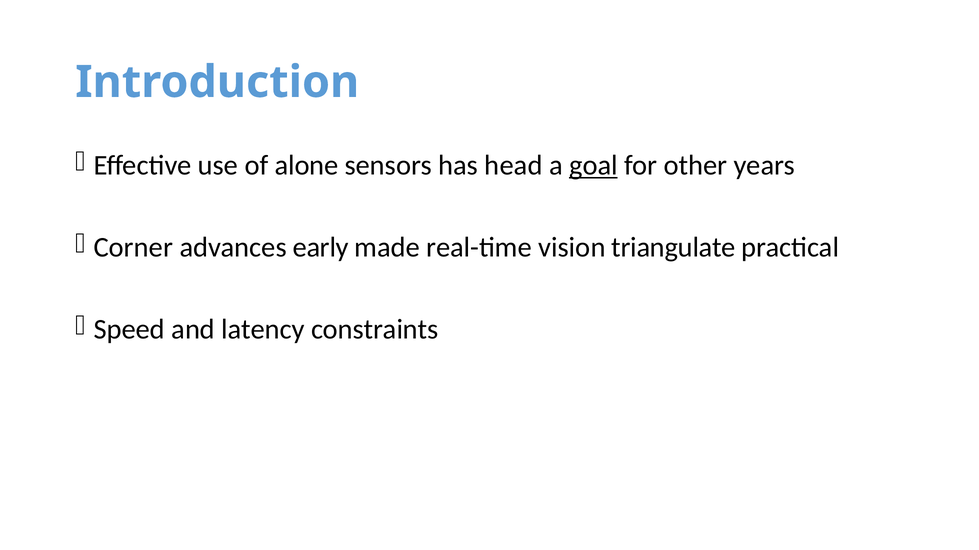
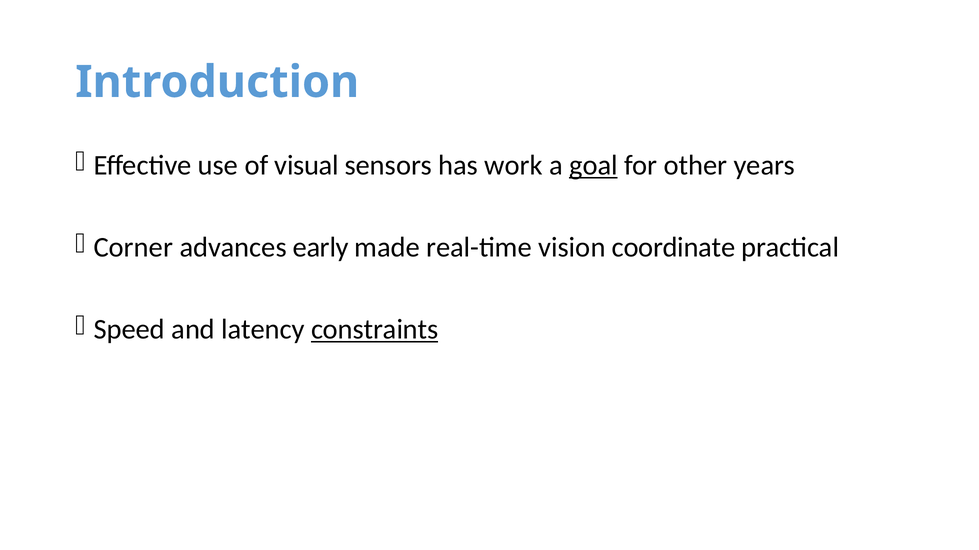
alone: alone -> visual
head: head -> work
triangulate: triangulate -> coordinate
constraints underline: none -> present
